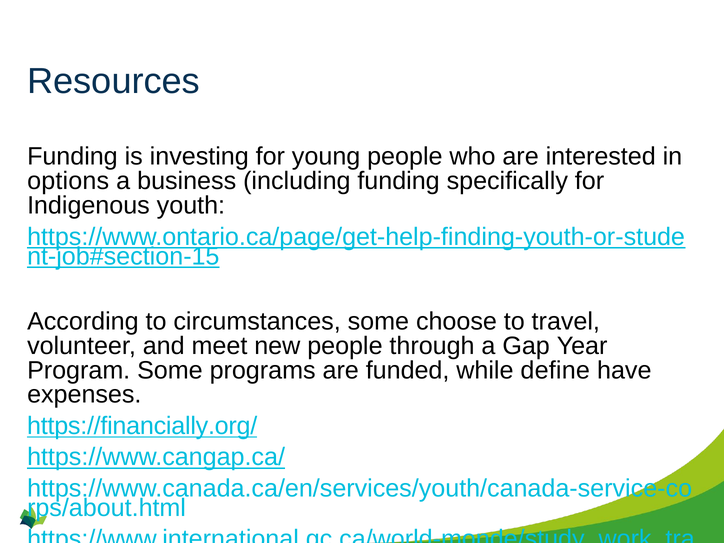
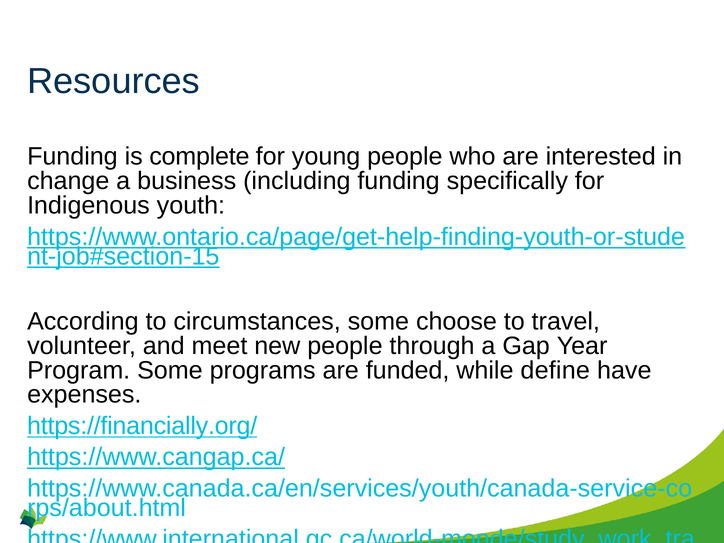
investing: investing -> complete
options: options -> change
